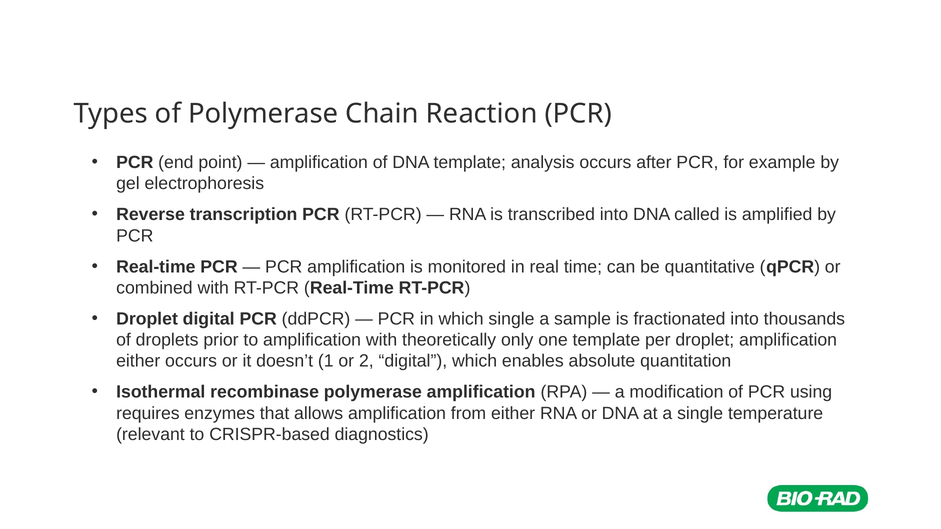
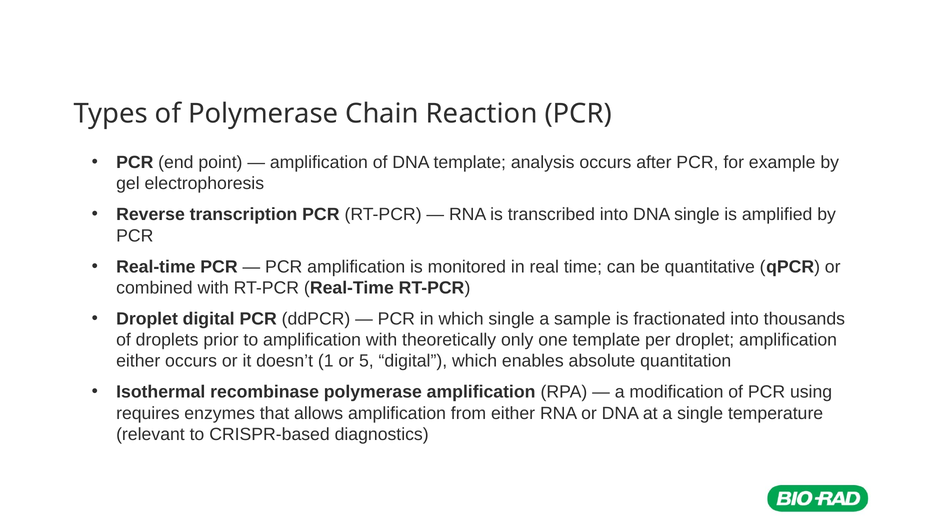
DNA called: called -> single
2: 2 -> 5
